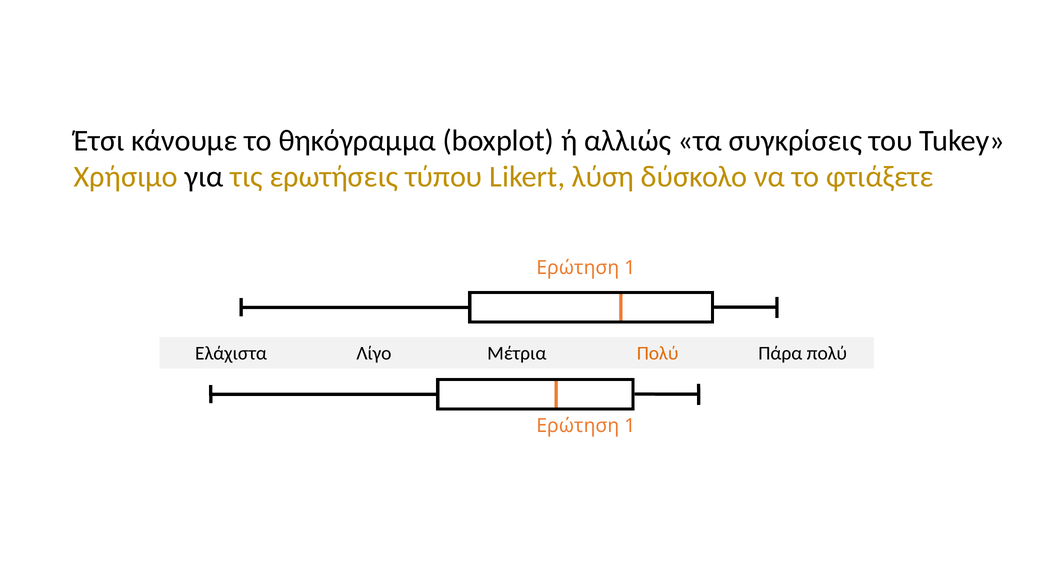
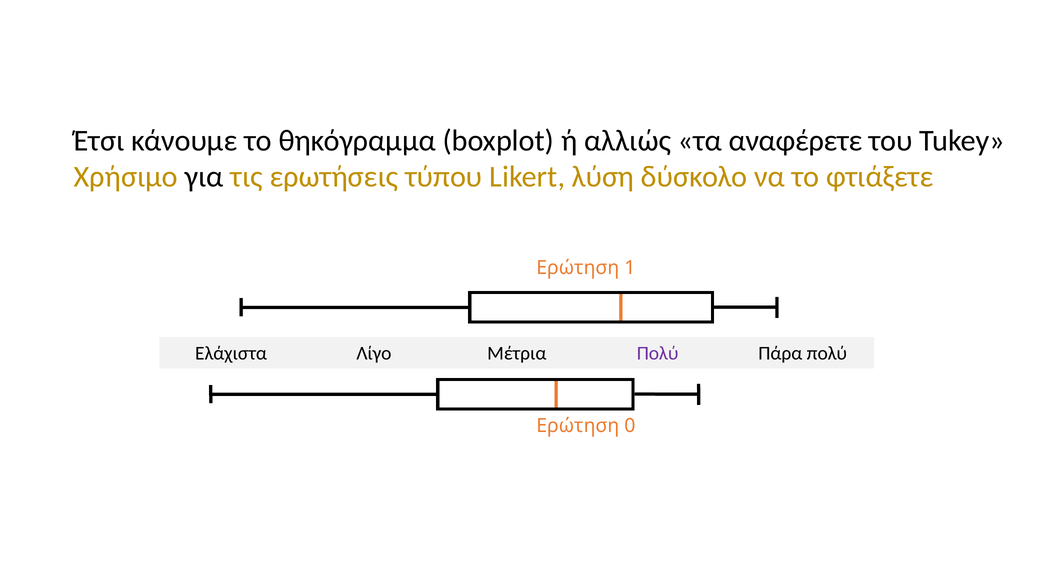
συγκρίσεις: συγκρίσεις -> αναφέρετε
Πολύ at (658, 353) colour: orange -> purple
1 at (630, 426): 1 -> 0
